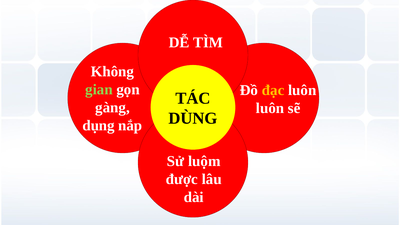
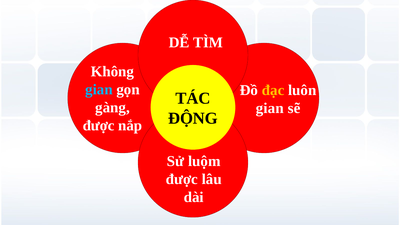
gian at (99, 90) colour: light green -> light blue
luôn at (270, 108): luôn -> gian
DÙNG: DÙNG -> ĐỘNG
dụng at (99, 126): dụng -> được
